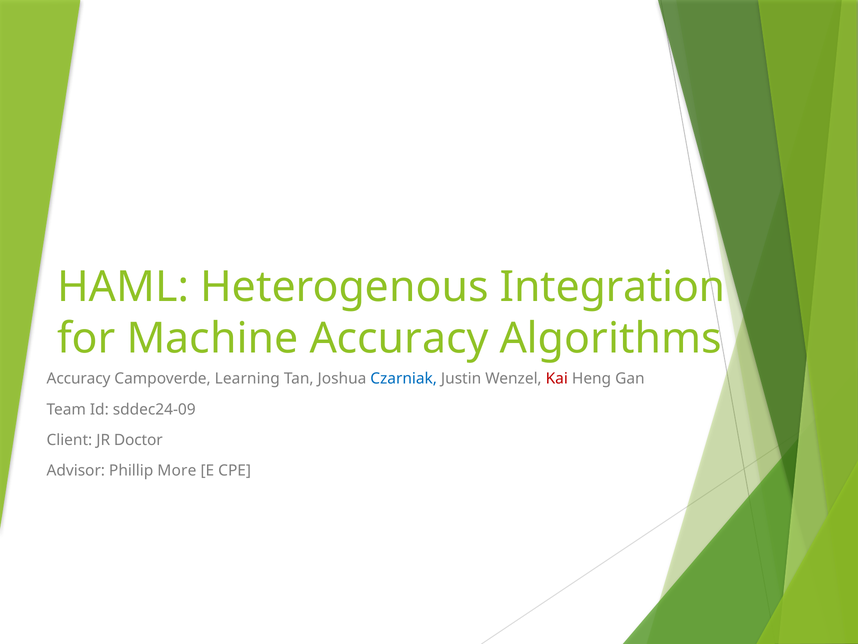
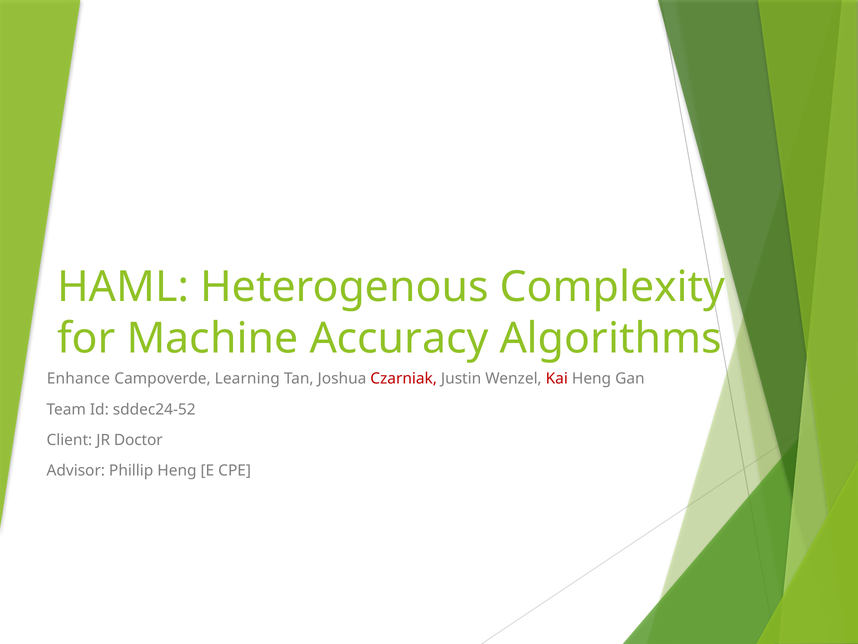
Integration: Integration -> Complexity
Accuracy at (79, 379): Accuracy -> Enhance
Czarniak colour: blue -> red
sddec24-09: sddec24-09 -> sddec24-52
Phillip More: More -> Heng
